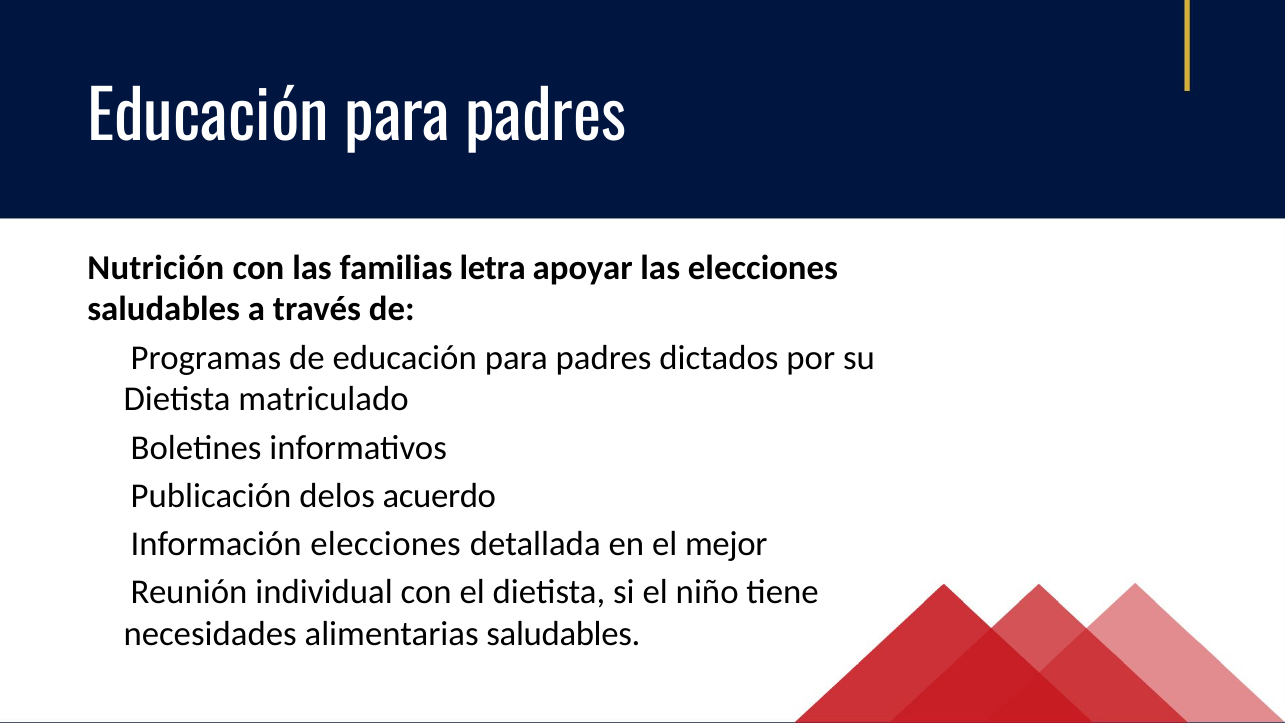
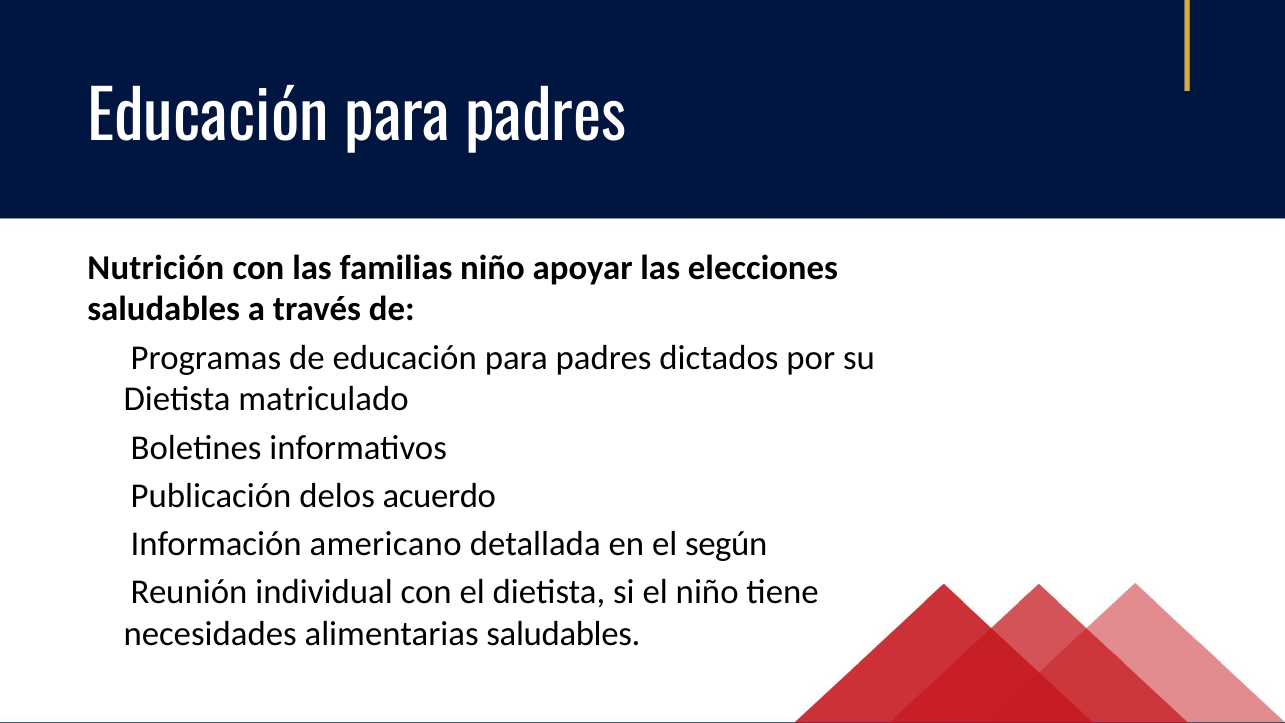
familias letra: letra -> niño
elecciones at (386, 544): elecciones -> americano
mejor: mejor -> según
